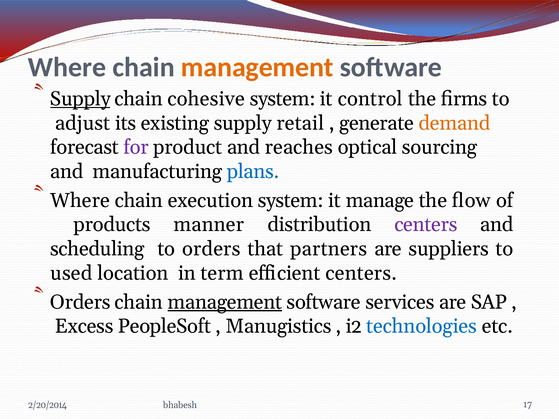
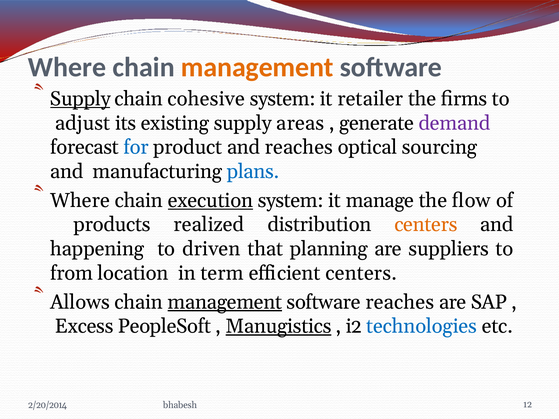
control: control -> retailer
retail: retail -> areas
demand colour: orange -> purple
for colour: purple -> blue
execution underline: none -> present
manner: manner -> realized
centers at (426, 225) colour: purple -> orange
scheduling: scheduling -> happening
to orders: orders -> driven
partners: partners -> planning
used: used -> from
Orders at (80, 302): Orders -> Allows
software services: services -> reaches
Manugistics underline: none -> present
17: 17 -> 12
